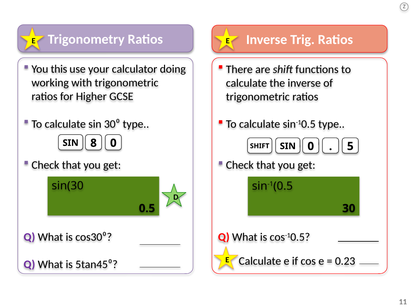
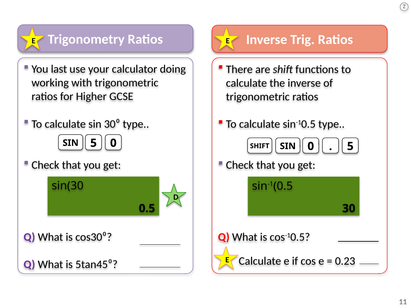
this: this -> last
SIN 8: 8 -> 5
